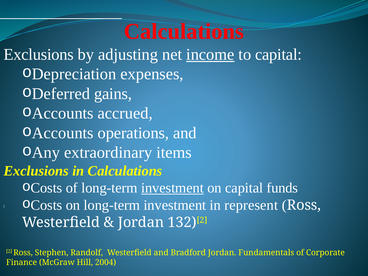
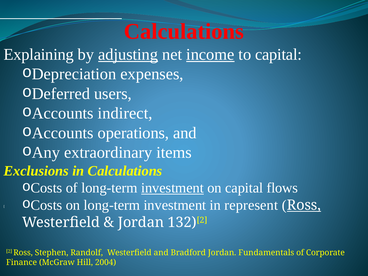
Exclusions at (39, 54): Exclusions -> Explaining
adjusting underline: none -> present
gains: gains -> users
accrued: accrued -> indirect
funds: funds -> flows
Ross at (304, 205) underline: none -> present
